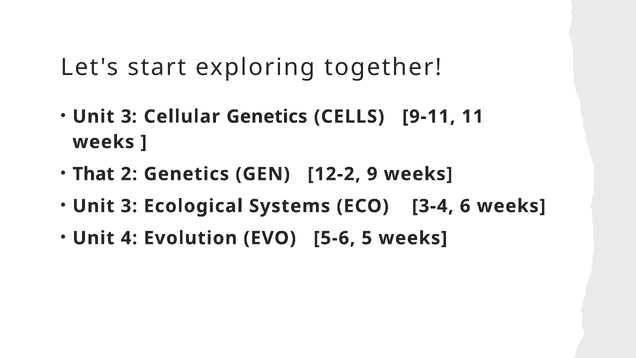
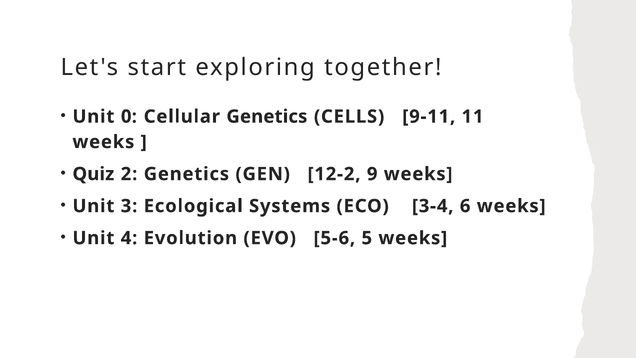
3 at (129, 117): 3 -> 0
That: That -> Quiz
